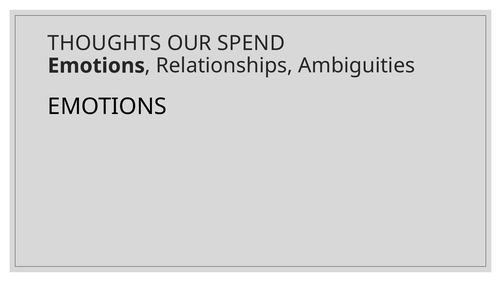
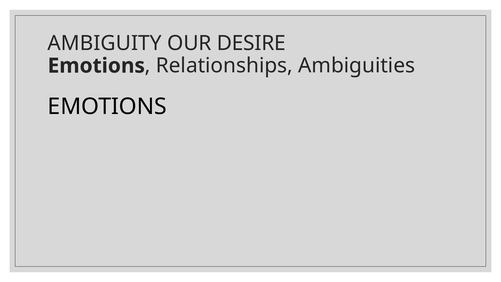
THOUGHTS: THOUGHTS -> AMBIGUITY
SPEND: SPEND -> DESIRE
